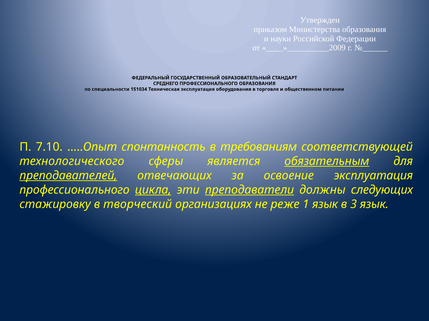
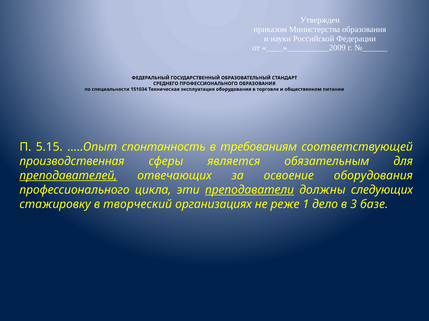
7.10: 7.10 -> 5.15
технологического: технологического -> производственная
обязательным underline: present -> none
освоение эксплуатация: эксплуатация -> оборудования
цикла underline: present -> none
1 язык: язык -> дело
3 язык: язык -> базе
